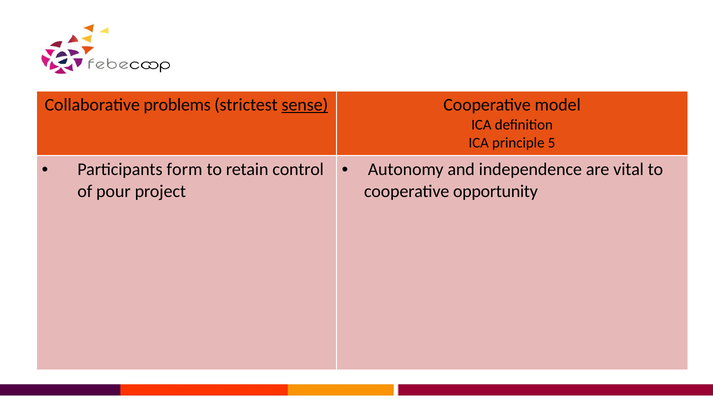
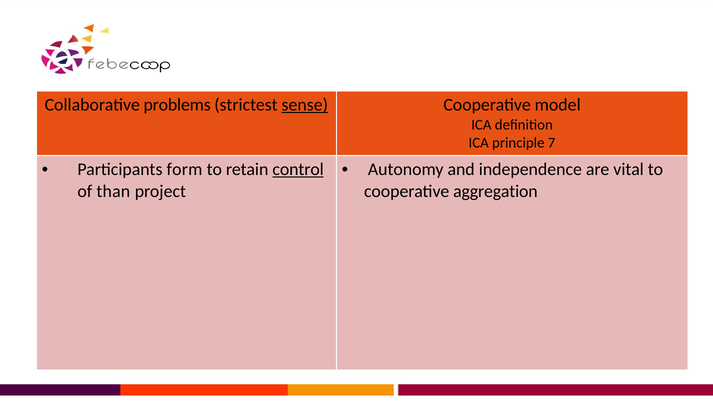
5: 5 -> 7
control underline: none -> present
pour: pour -> than
opportunity: opportunity -> aggregation
